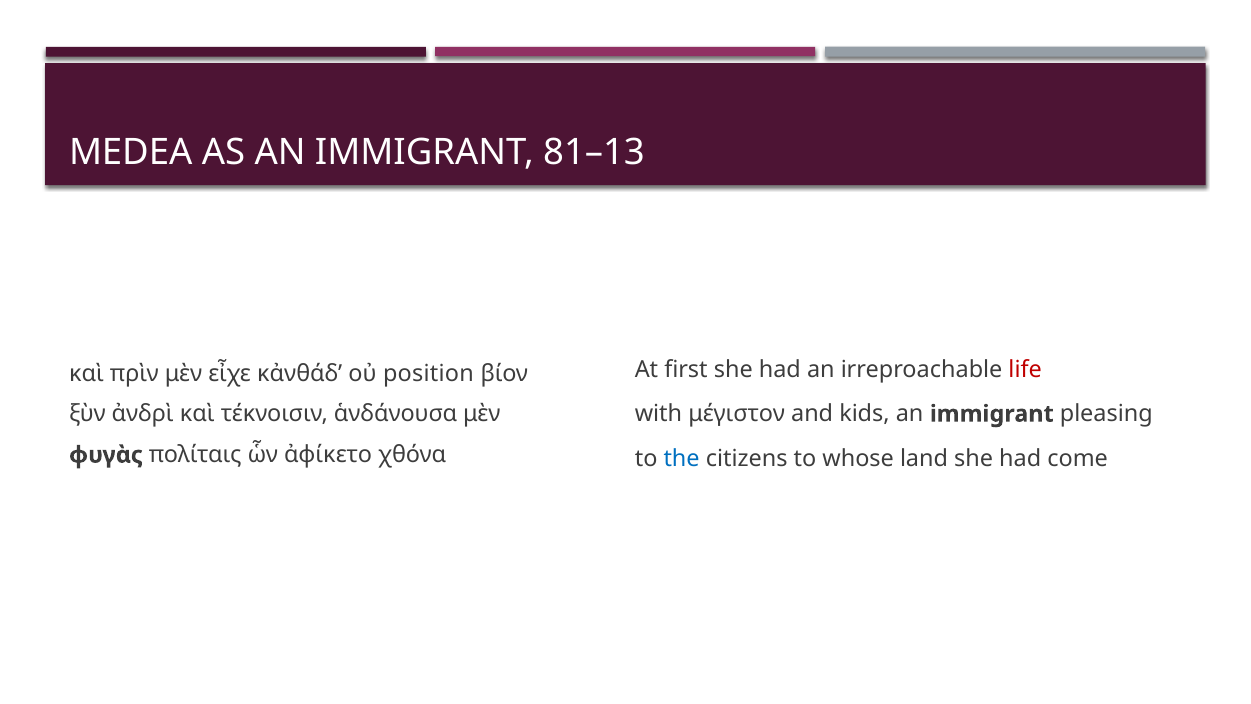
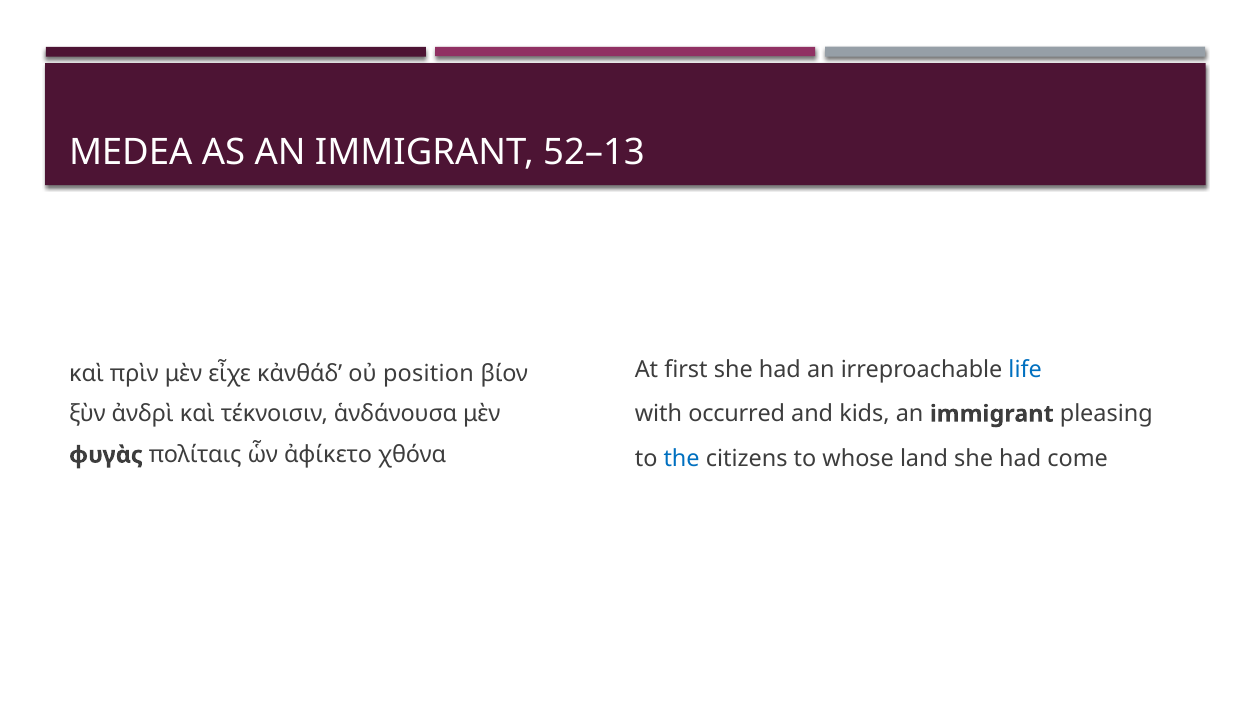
81–13: 81–13 -> 52–13
life colour: red -> blue
μέγιστον: μέγιστον -> occurred
